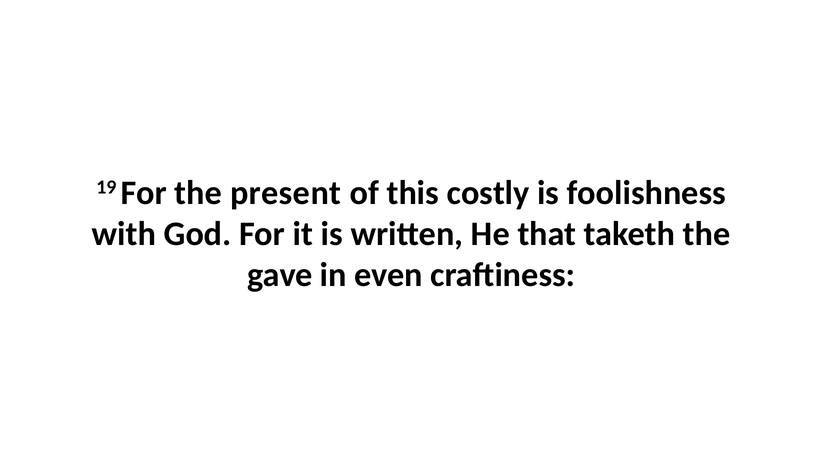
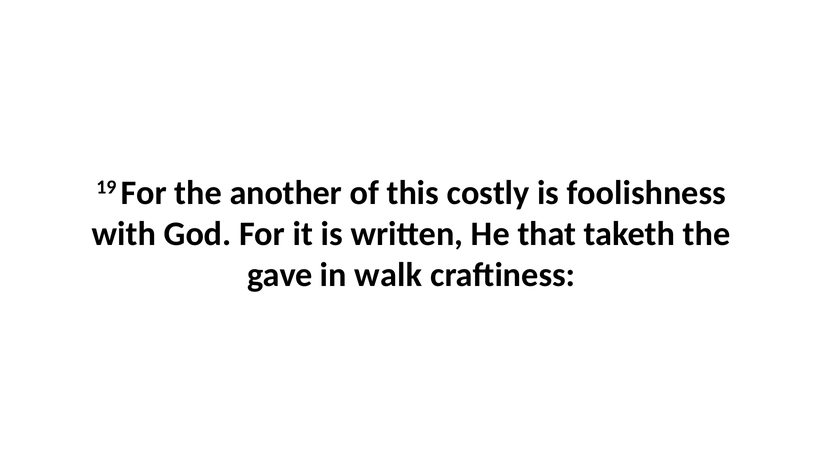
present: present -> another
even: even -> walk
